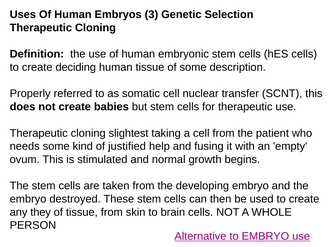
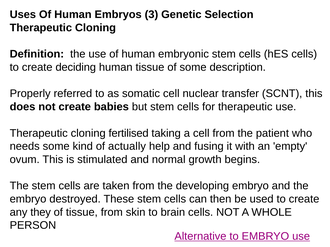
slightest: slightest -> fertilised
justified: justified -> actually
